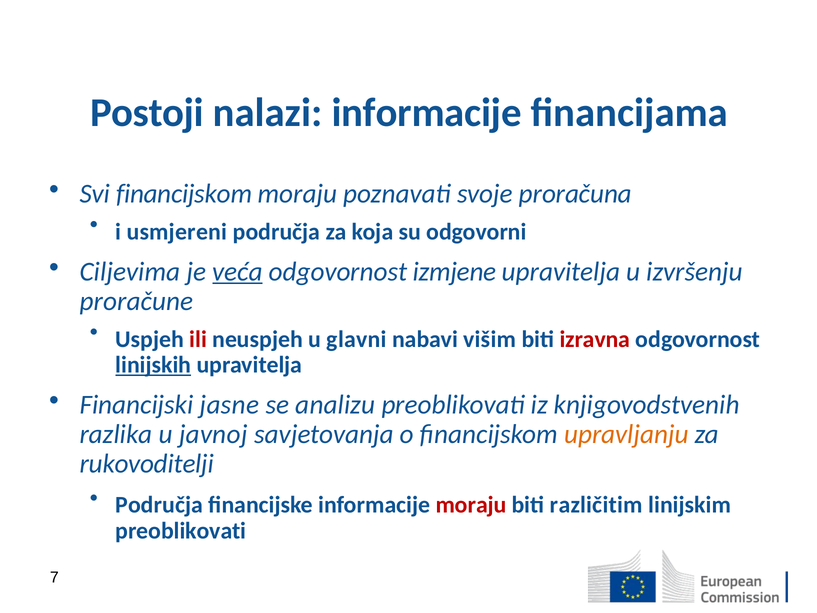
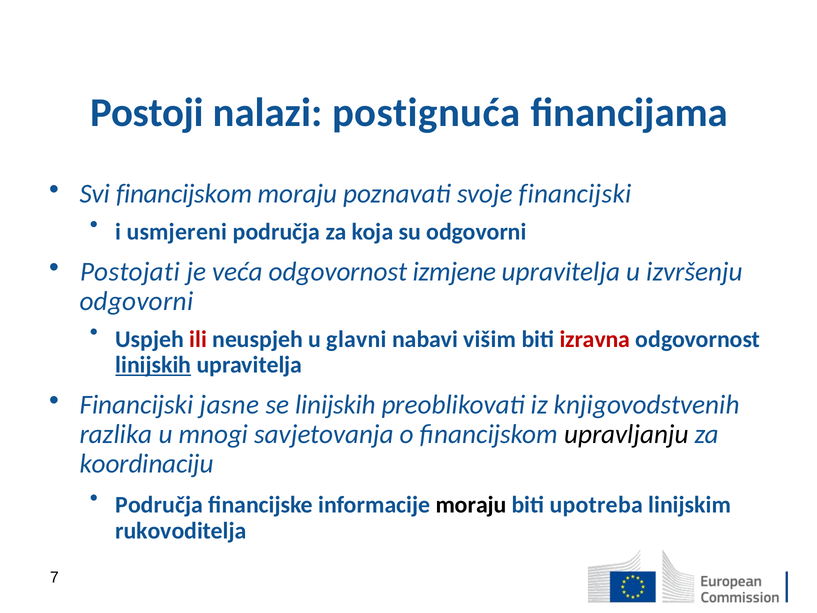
nalazi informacije: informacije -> postignuća
svoje proračuna: proračuna -> financijski
Ciljevima: Ciljevima -> Postojati
veća underline: present -> none
proračune at (137, 301): proračune -> odgovorni
se analizu: analizu -> linijskih
javnoj: javnoj -> mnogi
upravljanju colour: orange -> black
rukovoditelji: rukovoditelji -> koordinaciju
moraju at (471, 505) colour: red -> black
različitim: različitim -> upotreba
preoblikovati at (181, 530): preoblikovati -> rukovoditelja
